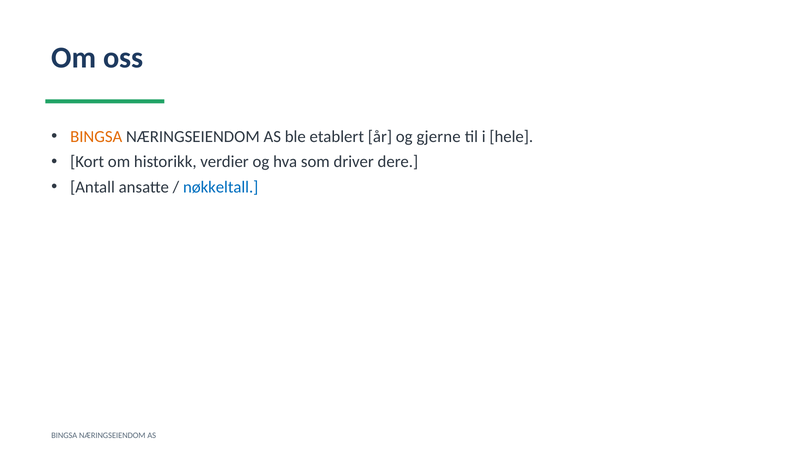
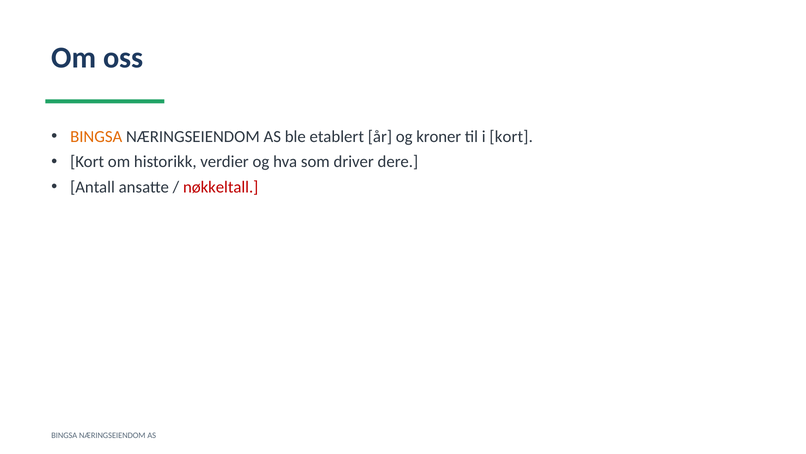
gjerne: gjerne -> kroner
i hele: hele -> kort
nøkkeltall colour: blue -> red
